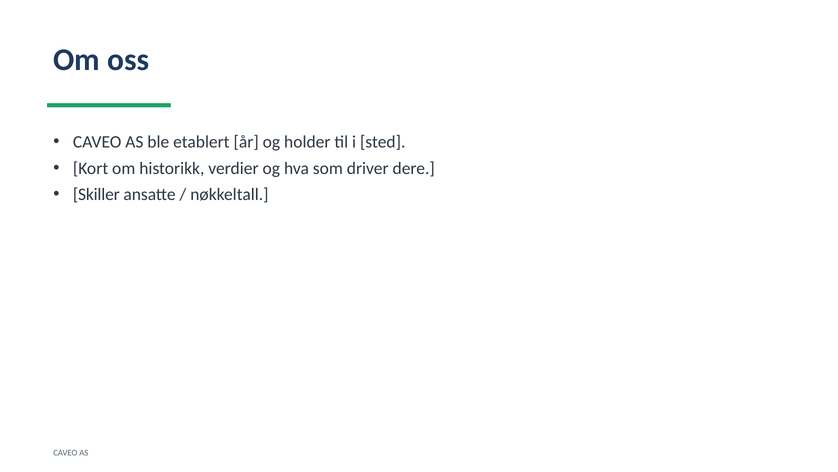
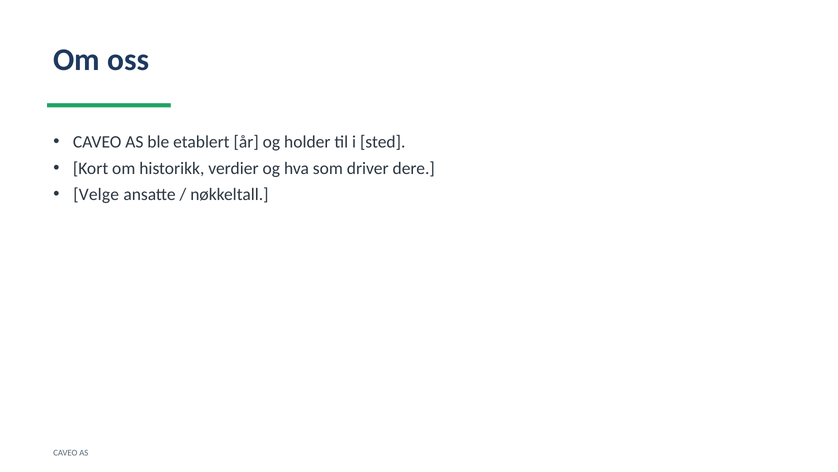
Skiller: Skiller -> Velge
